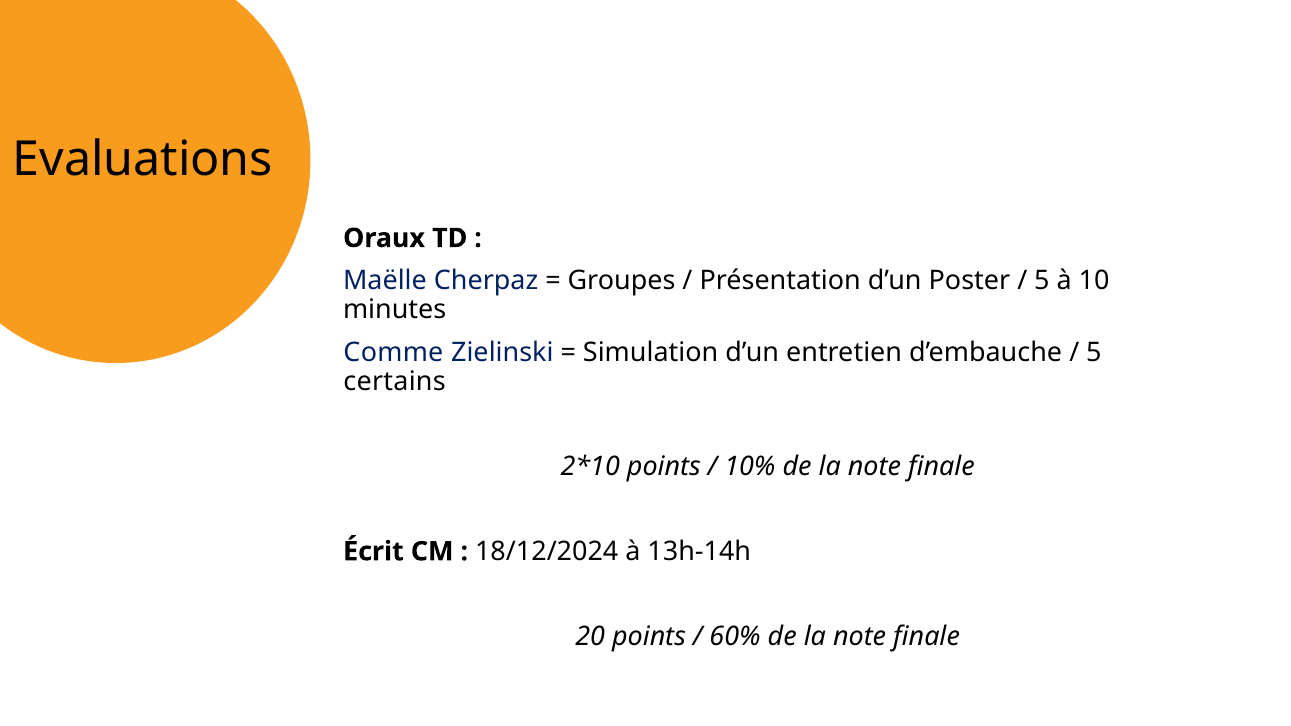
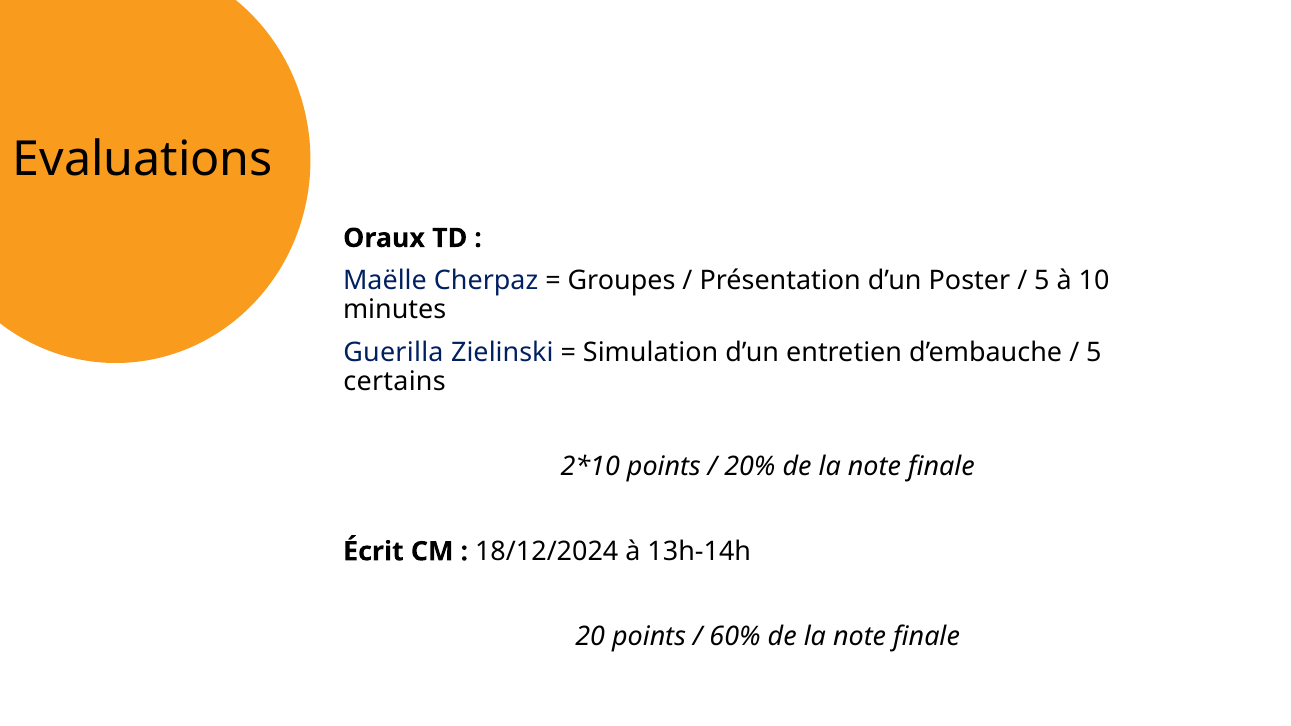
Comme: Comme -> Guerilla
10%: 10% -> 20%
